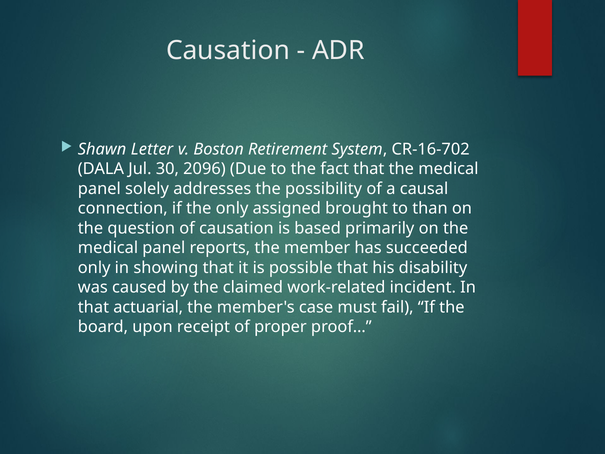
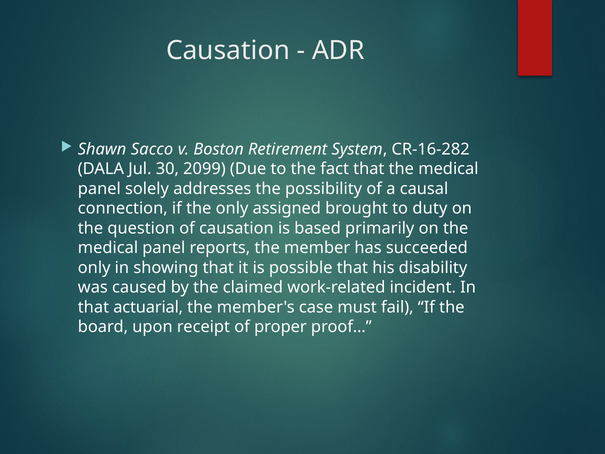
Letter: Letter -> Sacco
CR-16-702: CR-16-702 -> CR-16-282
2096: 2096 -> 2099
than: than -> duty
